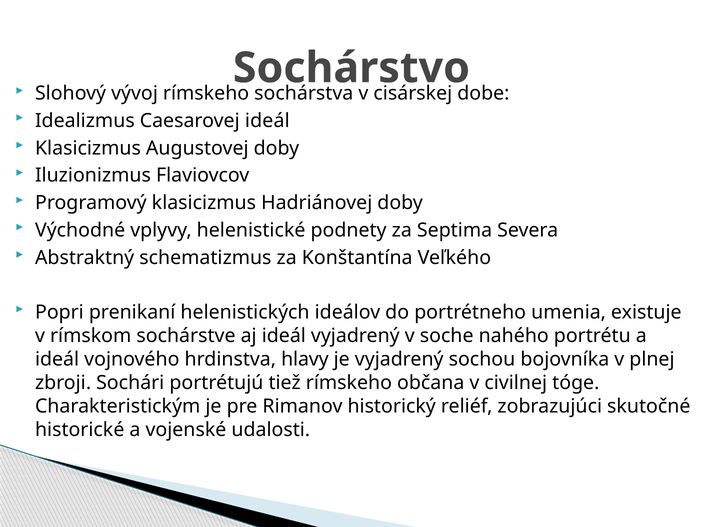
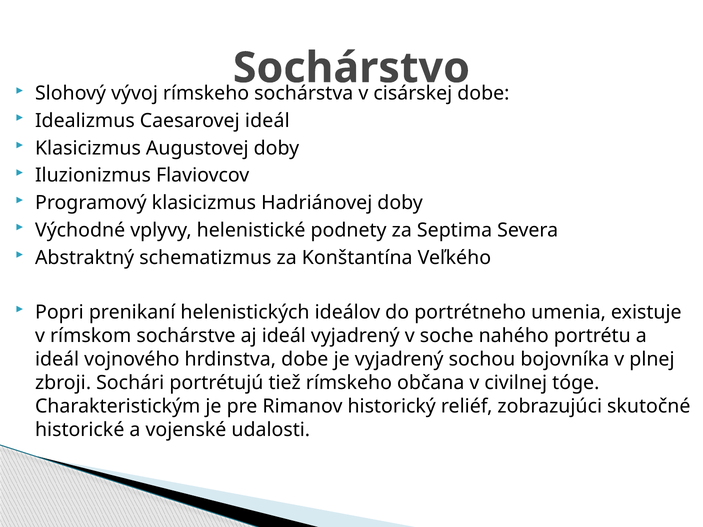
hrdinstva hlavy: hlavy -> dobe
